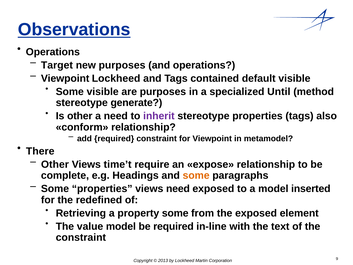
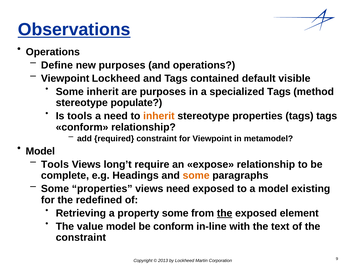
Target: Target -> Define
Some visible: visible -> inherit
specialized Until: Until -> Tags
generate: generate -> populate
Is other: other -> tools
inherit at (159, 116) colour: purple -> orange
tags also: also -> tags
There at (40, 151): There -> Model
Other at (55, 164): Other -> Tools
time’t: time’t -> long’t
inserted: inserted -> existing
the at (225, 213) underline: none -> present
be required: required -> conform
